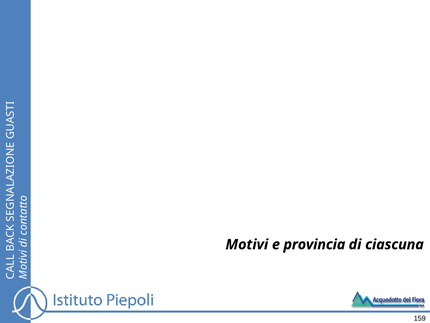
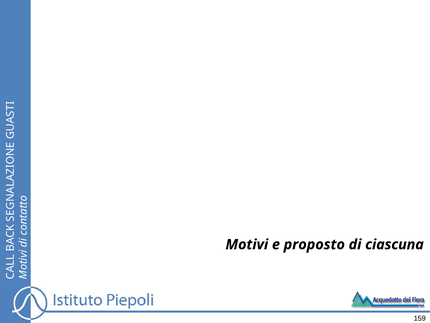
provincia: provincia -> proposto
